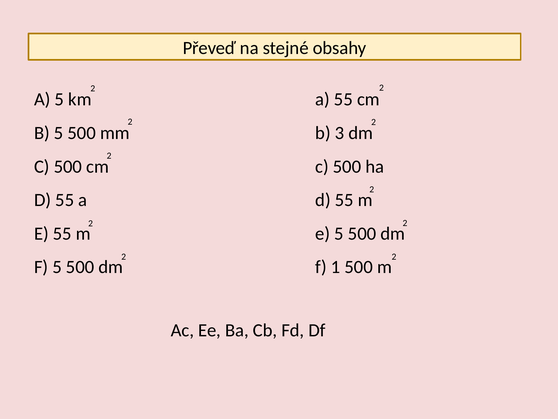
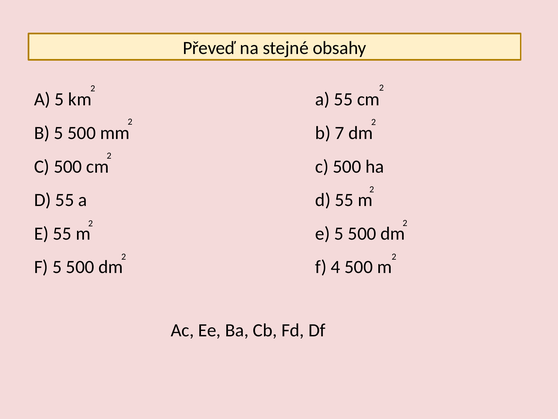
3: 3 -> 7
1: 1 -> 4
